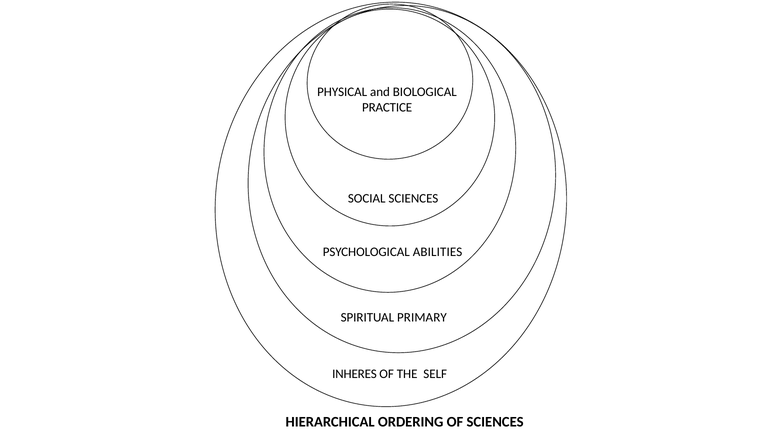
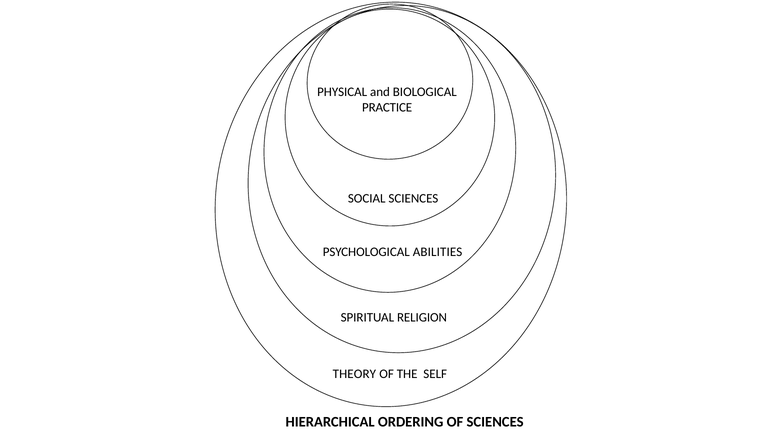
PRIMARY: PRIMARY -> RELIGION
INHERES: INHERES -> THEORY
